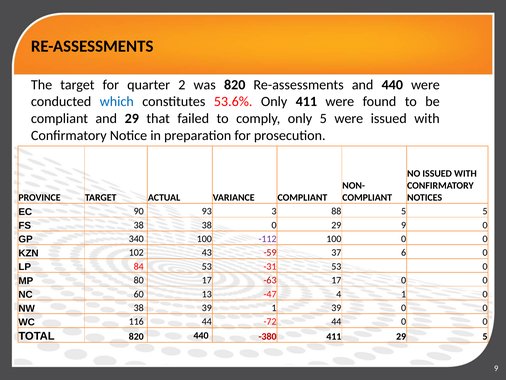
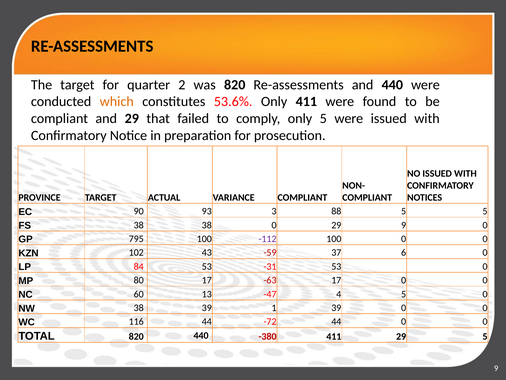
which colour: blue -> orange
340: 340 -> 795
4 1: 1 -> 5
